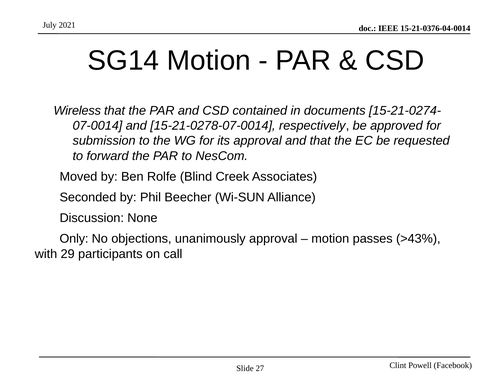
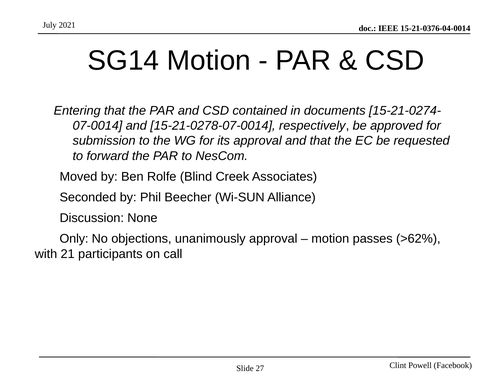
Wireless: Wireless -> Entering
>43%: >43% -> >62%
29: 29 -> 21
